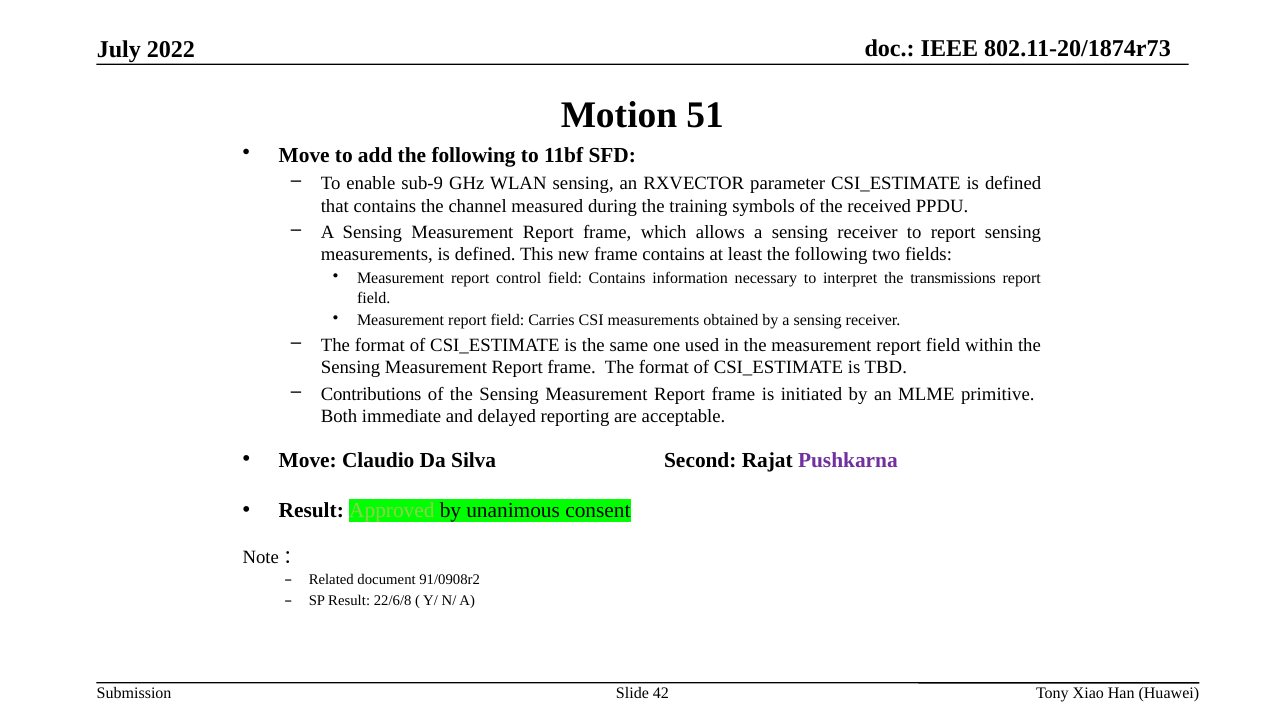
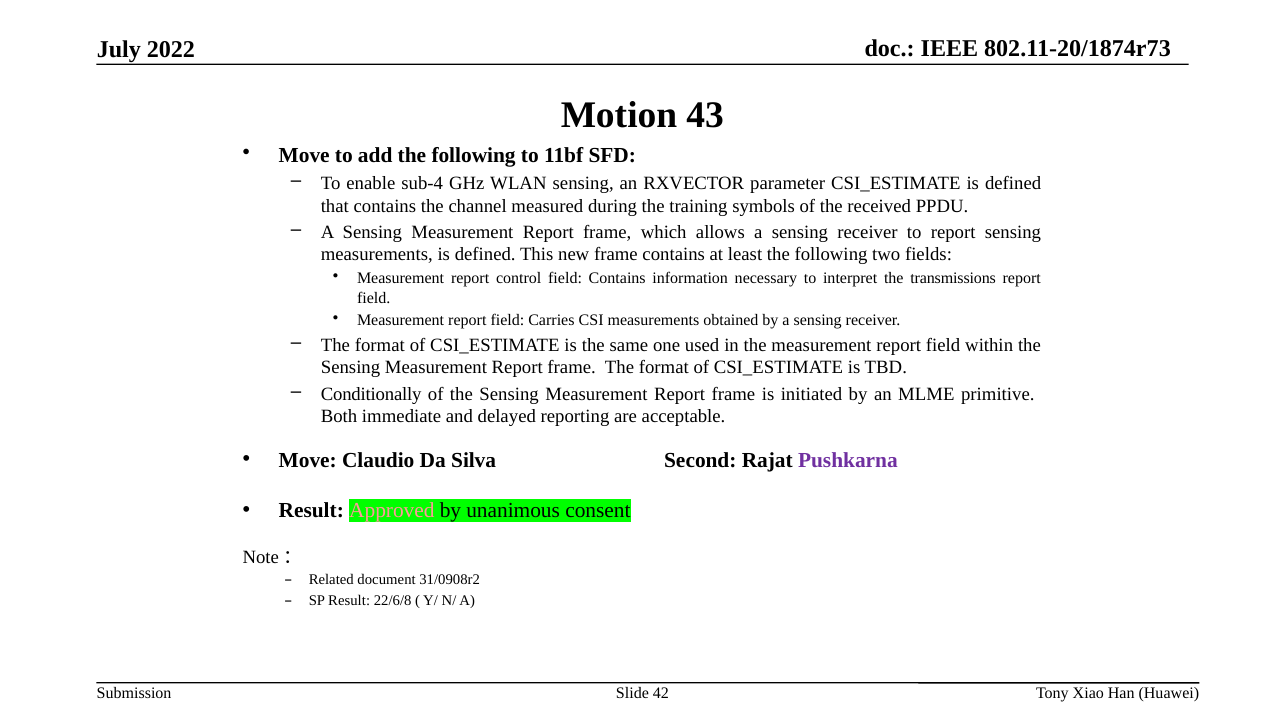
51: 51 -> 43
sub-9: sub-9 -> sub-4
Contributions: Contributions -> Conditionally
Approved colour: light green -> pink
91/0908r2: 91/0908r2 -> 31/0908r2
